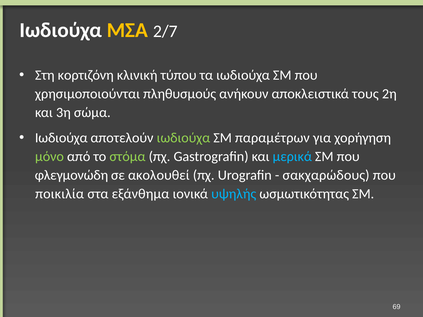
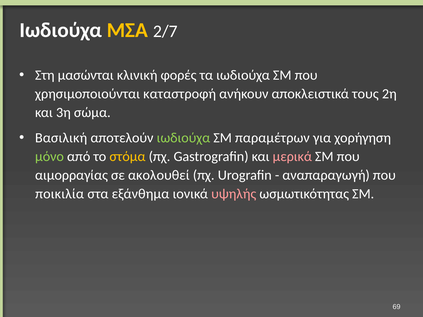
κορτιζόνη: κορτιζόνη -> μασώνται
τύπου: τύπου -> φορές
πληθυσμούς: πληθυσμούς -> καταστροφή
Ιωδιούχα at (61, 138): Ιωδιούχα -> Βασιλική
στόμα colour: light green -> yellow
μερικά colour: light blue -> pink
φλεγμονώδη: φλεγμονώδη -> αιμορραγίας
σακχαρώδους: σακχαρώδους -> αναπαραγωγή
υψηλής colour: light blue -> pink
